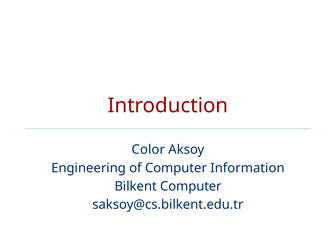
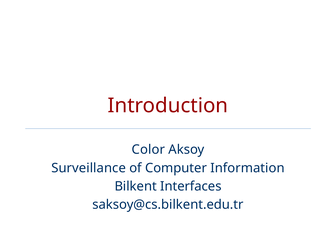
Engineering: Engineering -> Surveillance
Bilkent Computer: Computer -> Interfaces
